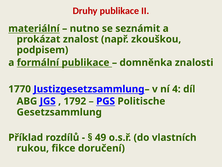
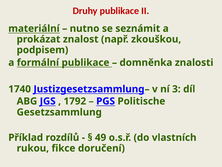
1770: 1770 -> 1740
4: 4 -> 3
